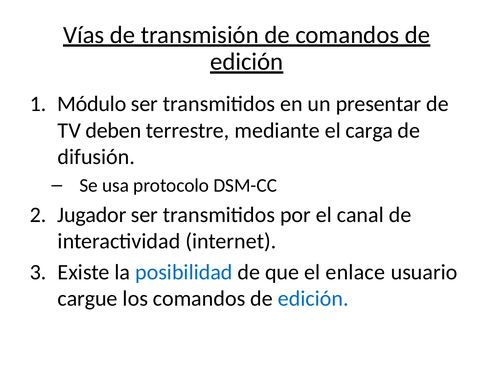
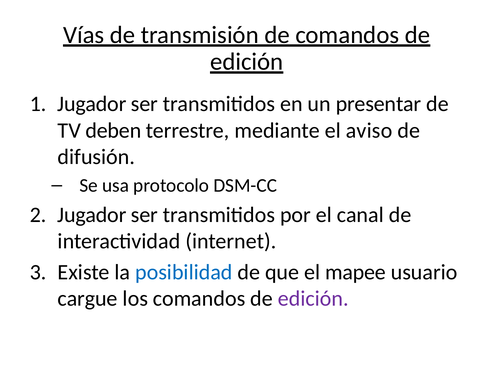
Módulo at (92, 104): Módulo -> Jugador
carga: carga -> aviso
enlace: enlace -> mapee
edición at (313, 299) colour: blue -> purple
